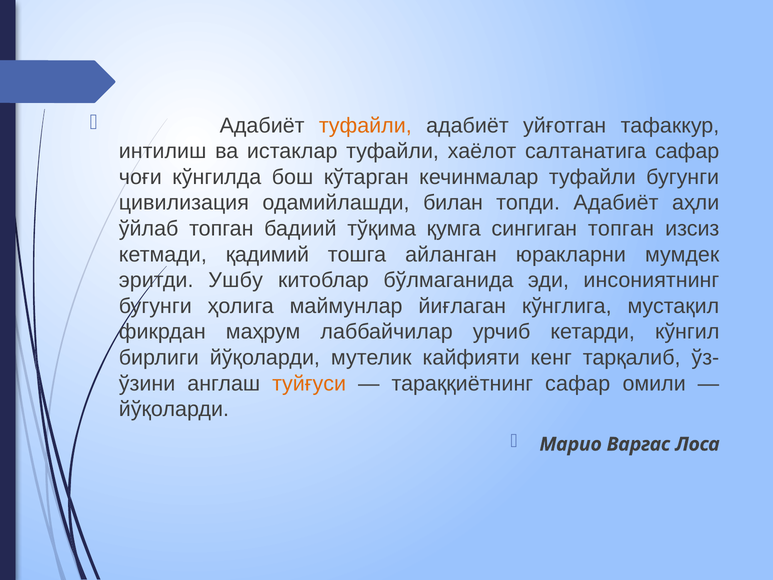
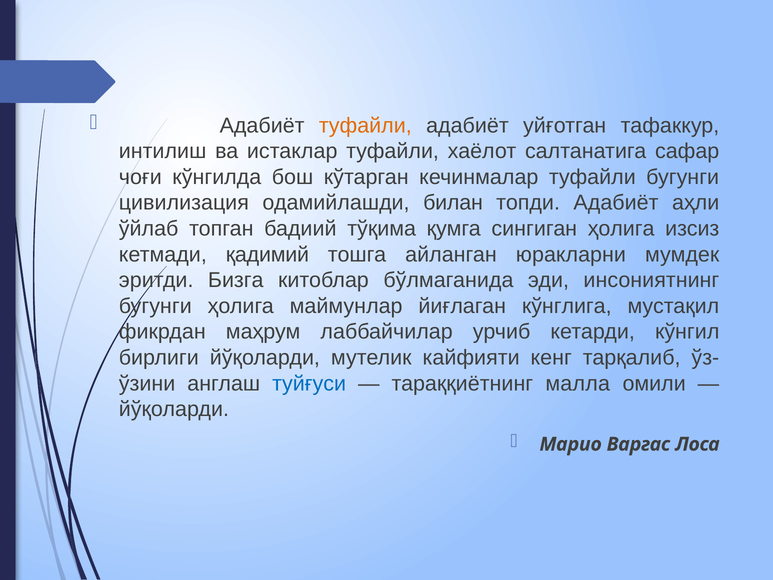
сингиган топган: топган -> ҳолига
Ушбу: Ушбу -> Бизга
туйғуси colour: orange -> blue
тараққиётнинг сафар: сафар -> малла
